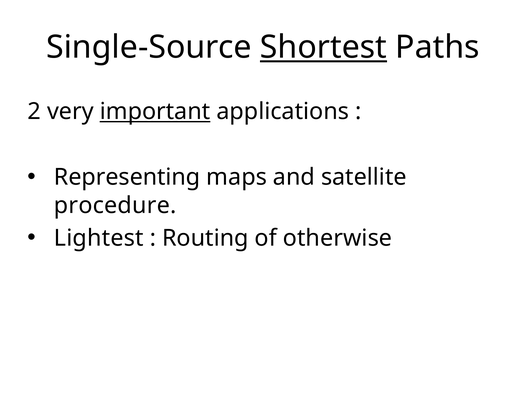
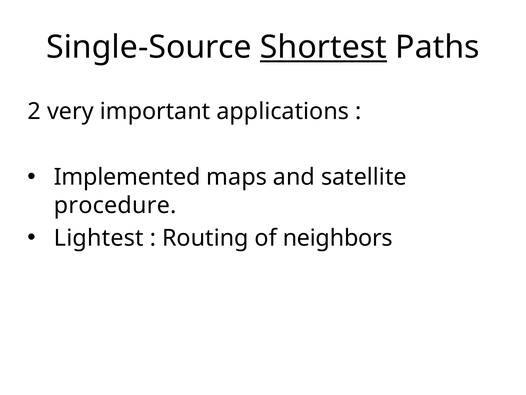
important underline: present -> none
Representing: Representing -> Implemented
otherwise: otherwise -> neighbors
